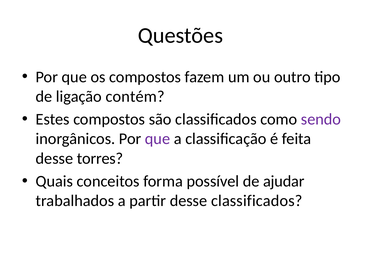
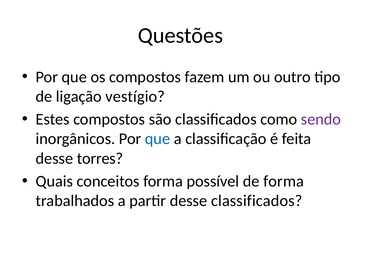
contém: contém -> vestígio
que at (158, 139) colour: purple -> blue
de ajudar: ajudar -> forma
